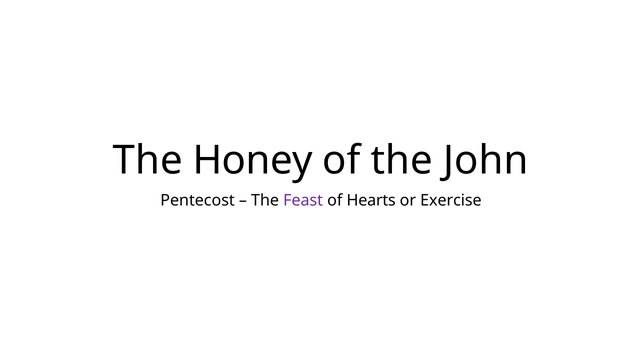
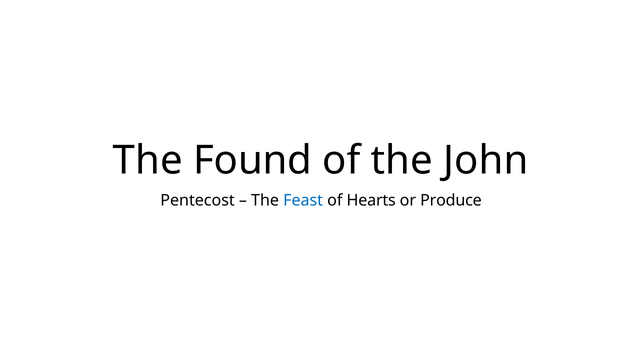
Honey: Honey -> Found
Feast colour: purple -> blue
Exercise: Exercise -> Produce
